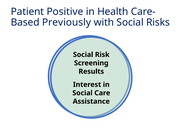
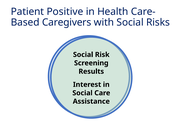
Previously: Previously -> Caregivers
